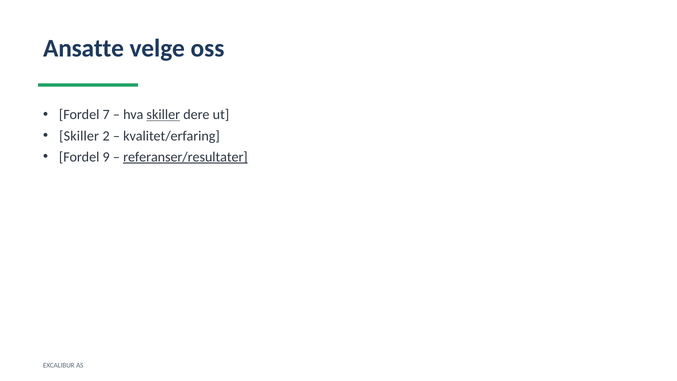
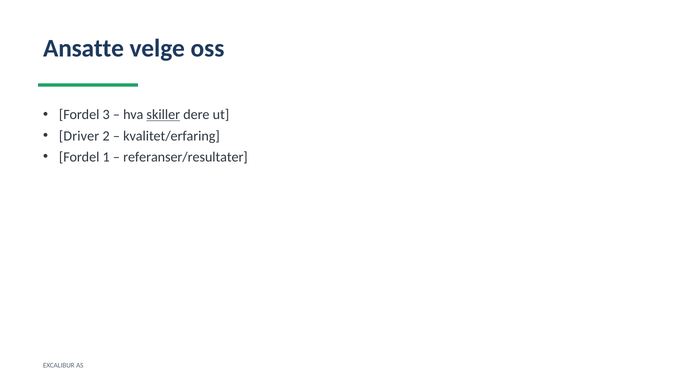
7: 7 -> 3
Skiller at (79, 136): Skiller -> Driver
9: 9 -> 1
referanser/resultater underline: present -> none
